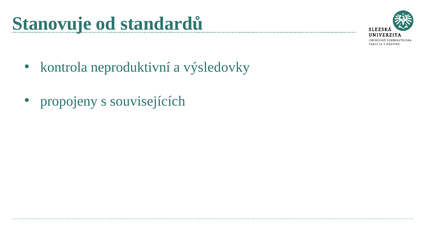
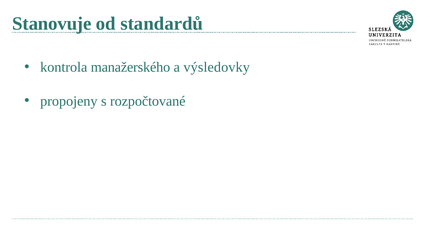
neproduktivní: neproduktivní -> manažerského
souvisejících: souvisejících -> rozpočtované
